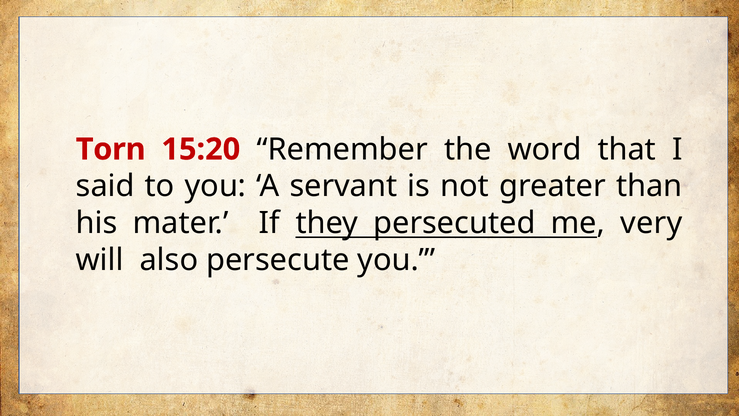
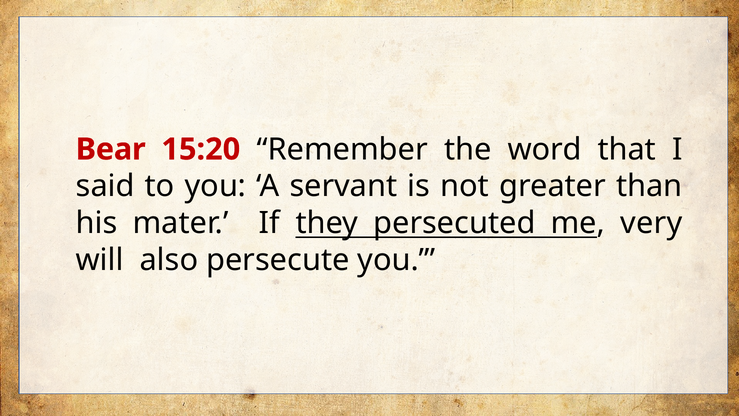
Torn: Torn -> Bear
